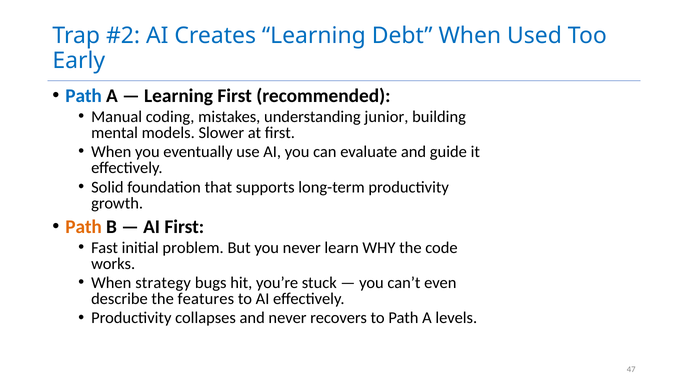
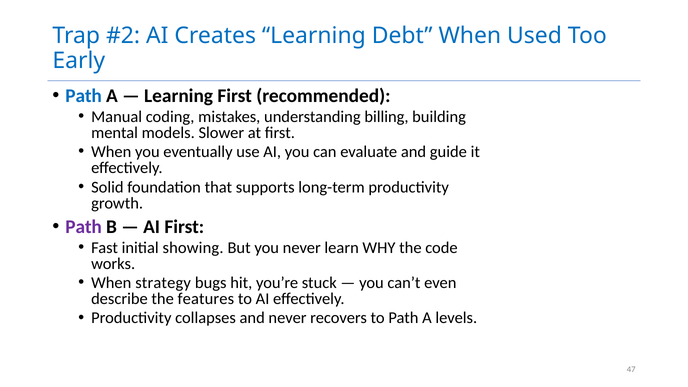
junior: junior -> billing
Path at (84, 227) colour: orange -> purple
problem: problem -> showing
